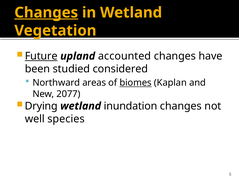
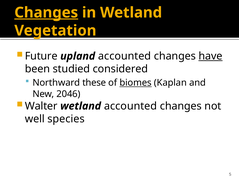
Future underline: present -> none
have underline: none -> present
areas: areas -> these
2077: 2077 -> 2046
Drying: Drying -> Walter
wetland inundation: inundation -> accounted
